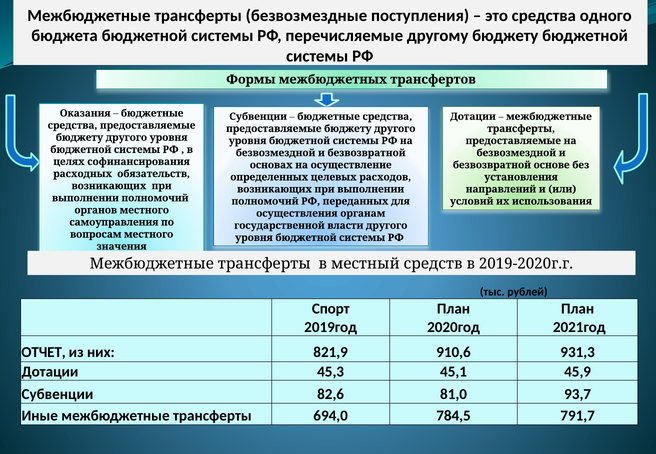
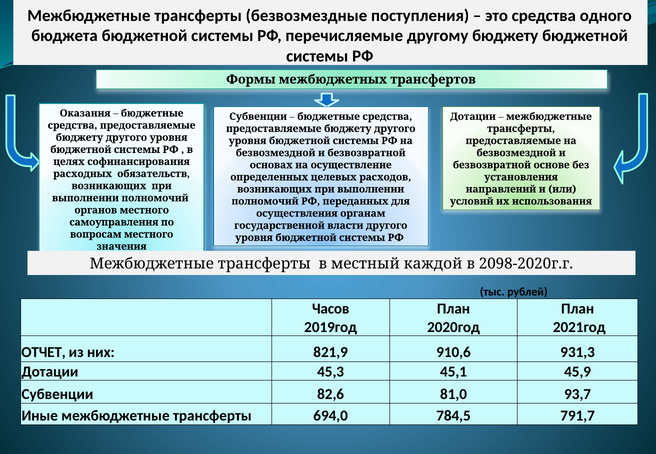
средств: средств -> каждой
2019-2020г.г: 2019-2020г.г -> 2098-2020г.г
Спорт: Спорт -> Часов
